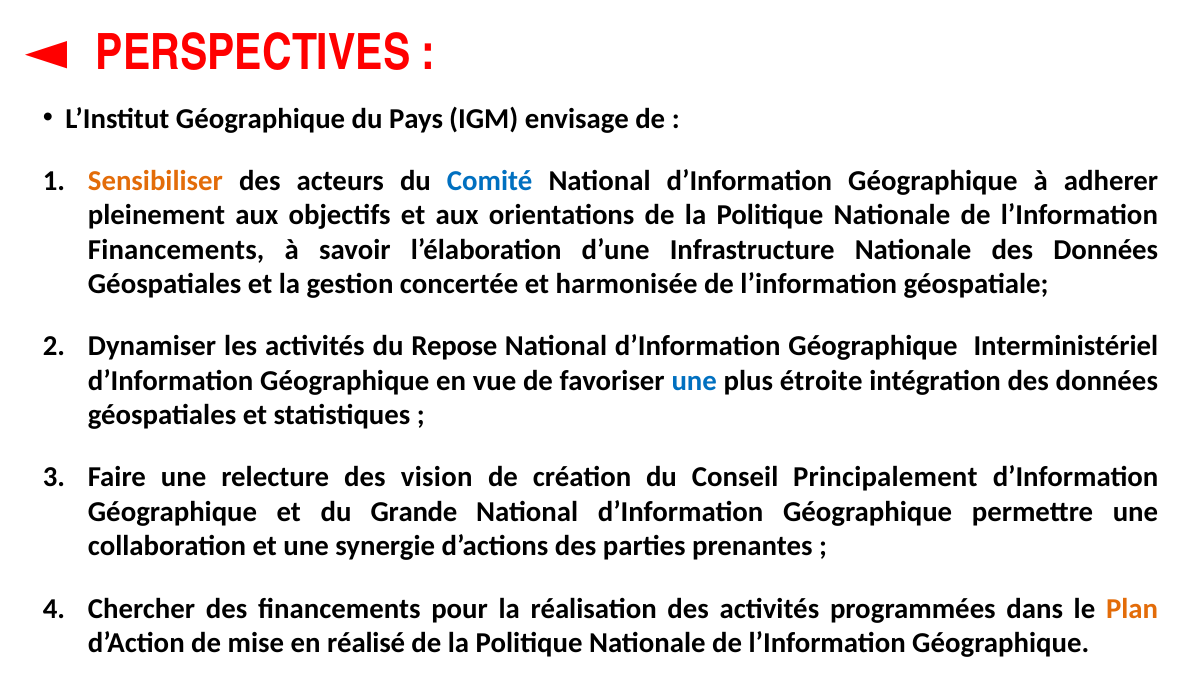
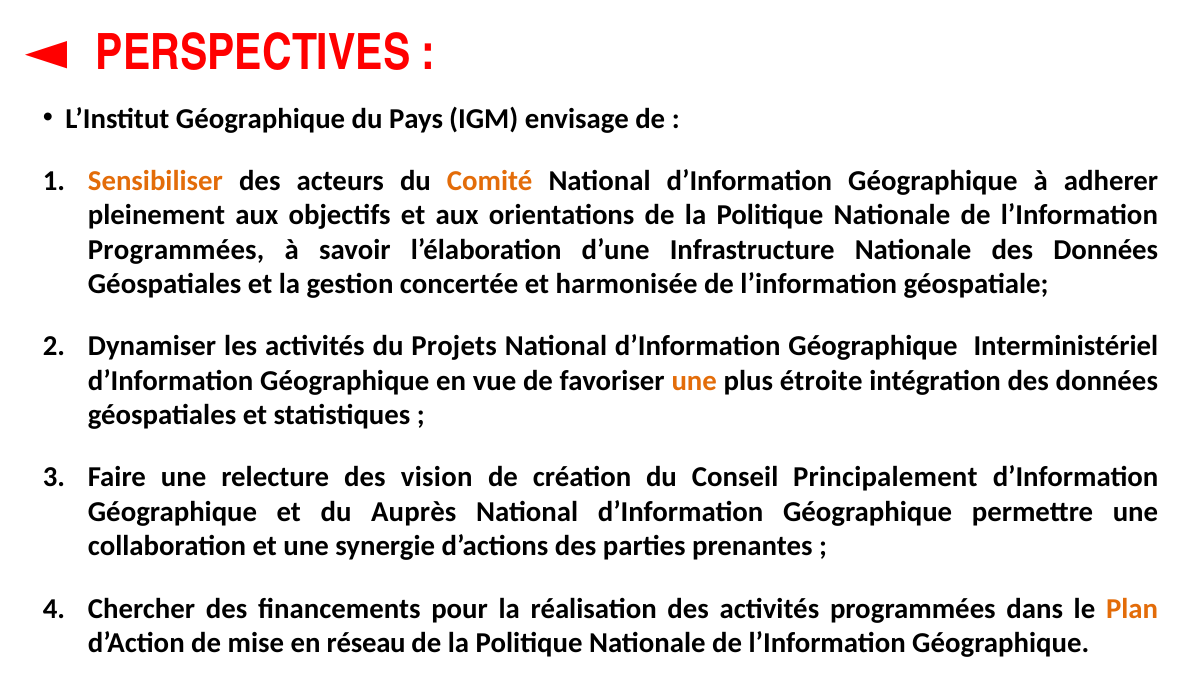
Comité colour: blue -> orange
Financements at (176, 250): Financements -> Programmées
Repose: Repose -> Projets
une at (694, 381) colour: blue -> orange
Grande: Grande -> Auprès
réalisé: réalisé -> réseau
